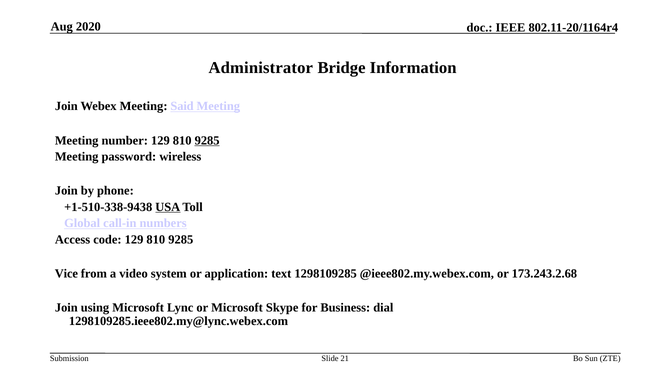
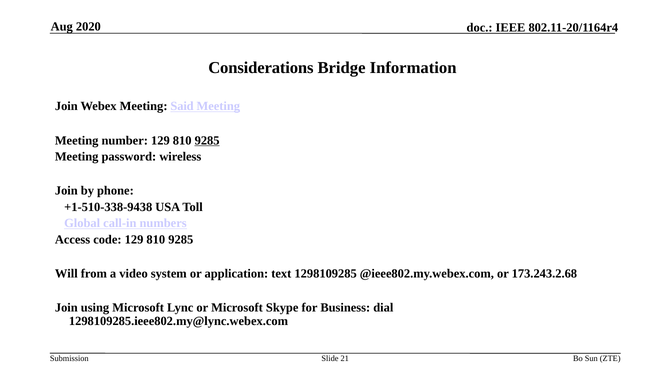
Administrator: Administrator -> Considerations
USA underline: present -> none
Vice: Vice -> Will
